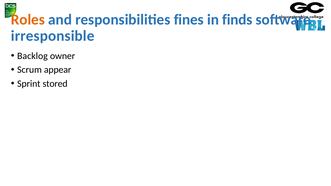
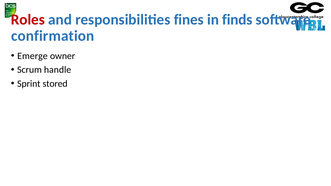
Roles colour: orange -> red
irresponsible: irresponsible -> confirmation
Backlog: Backlog -> Emerge
appear: appear -> handle
